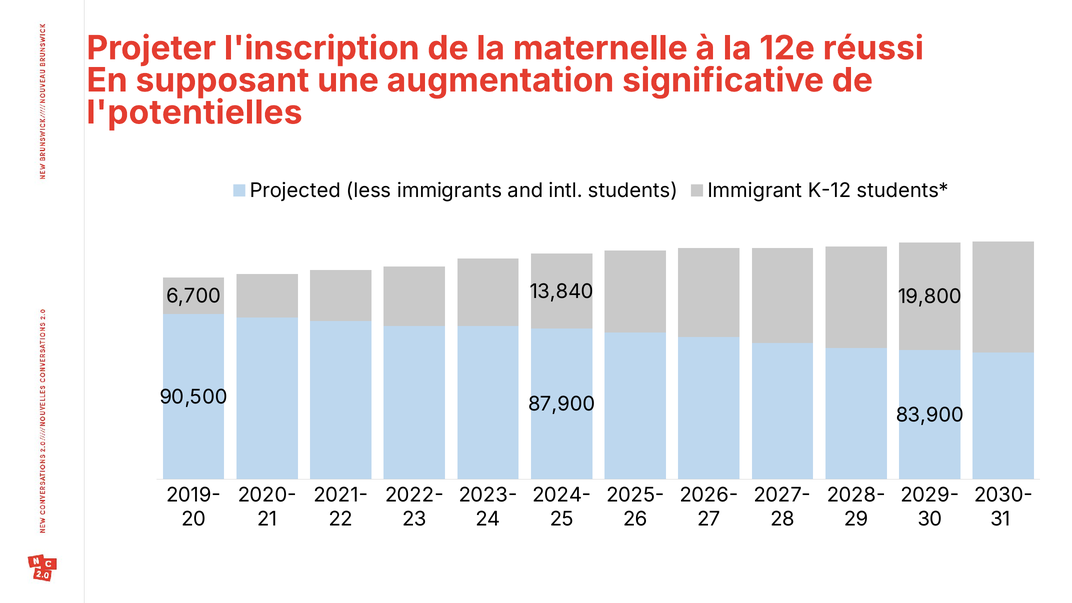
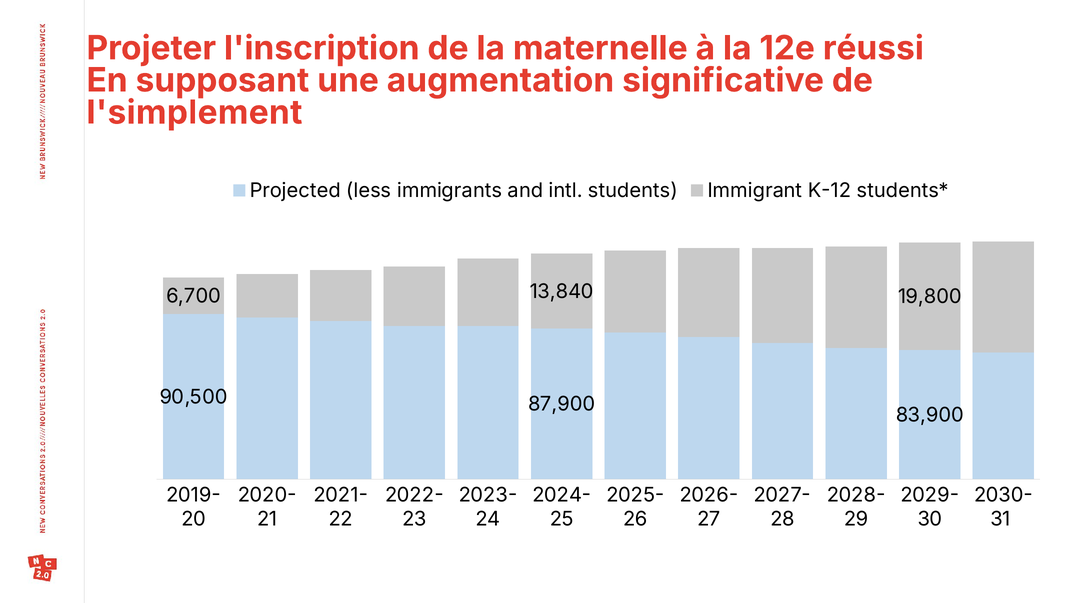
l'potentielles: l'potentielles -> l'simplement
